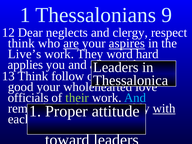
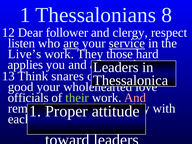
9: 9 -> 8
neglects: neglects -> follower
think at (21, 43): think -> listen
aspires: aspires -> service
word: word -> those
follow: follow -> snares
And at (135, 98) colour: light blue -> pink
with underline: present -> none
